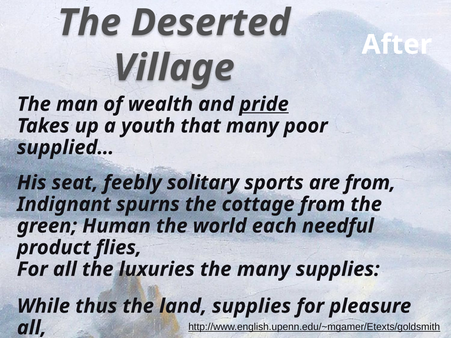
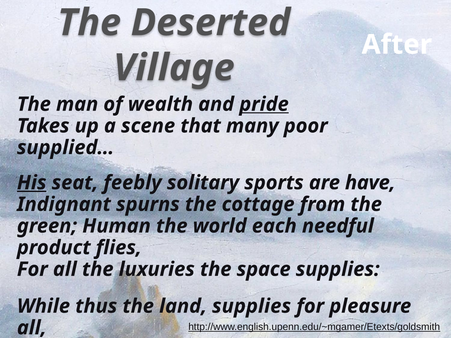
youth: youth -> scene
His underline: none -> present
are from: from -> have
the many: many -> space
